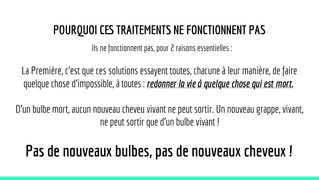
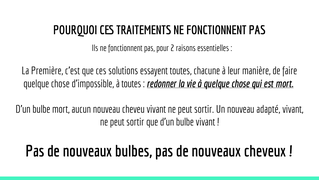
grappe: grappe -> adapté
